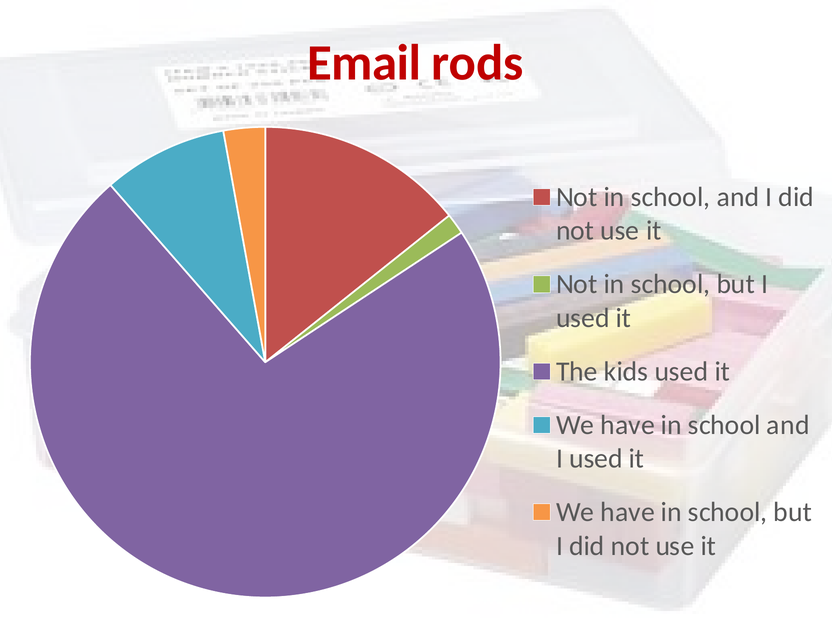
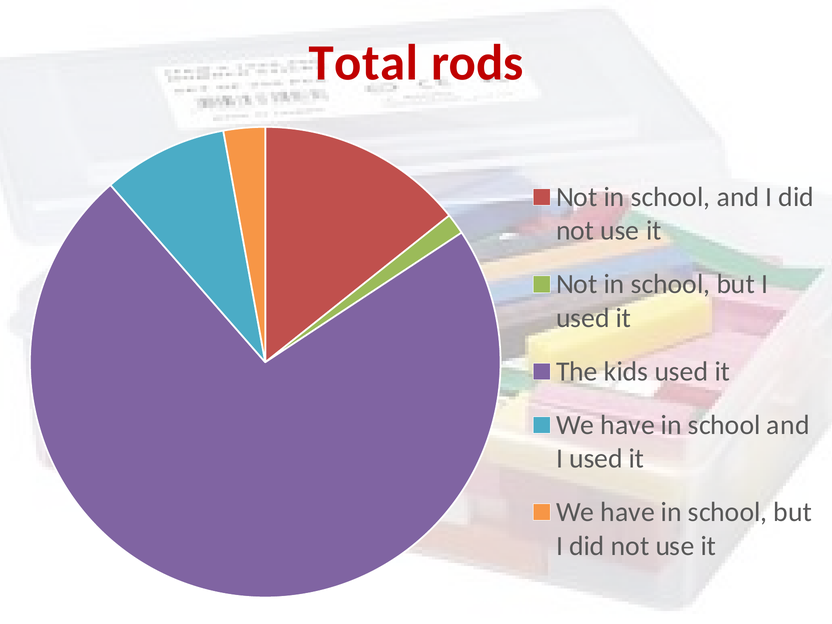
Email: Email -> Total
